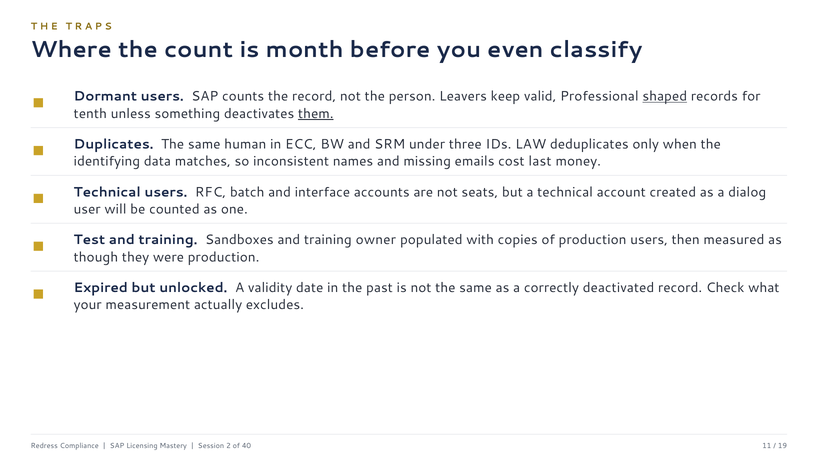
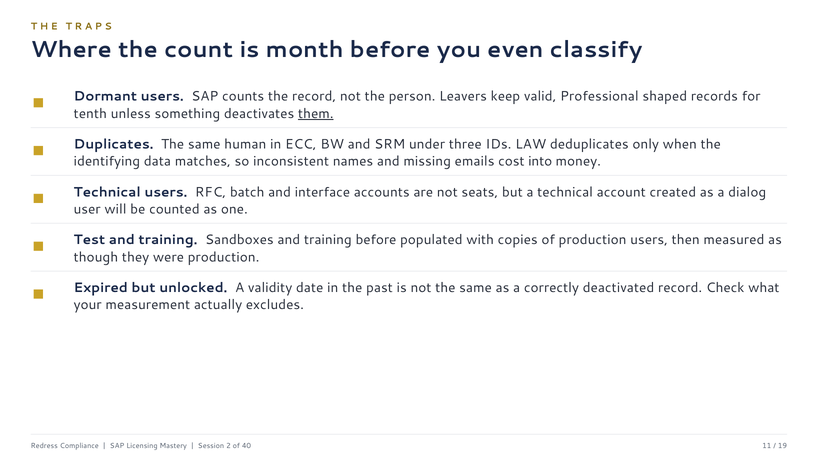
shaped underline: present -> none
last: last -> into
training owner: owner -> before
